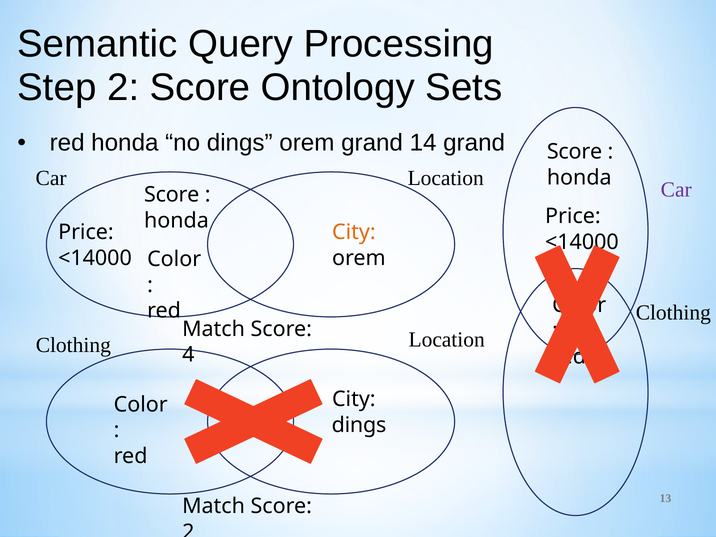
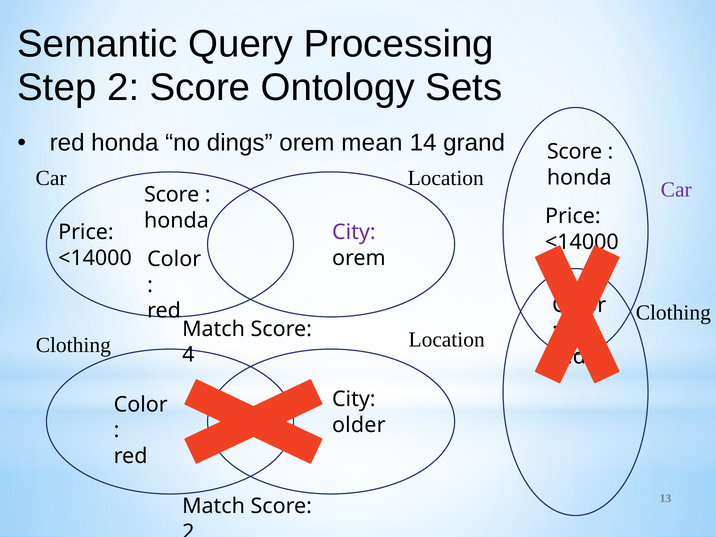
orem grand: grand -> mean
City at (354, 232) colour: orange -> purple
dings at (359, 425): dings -> older
